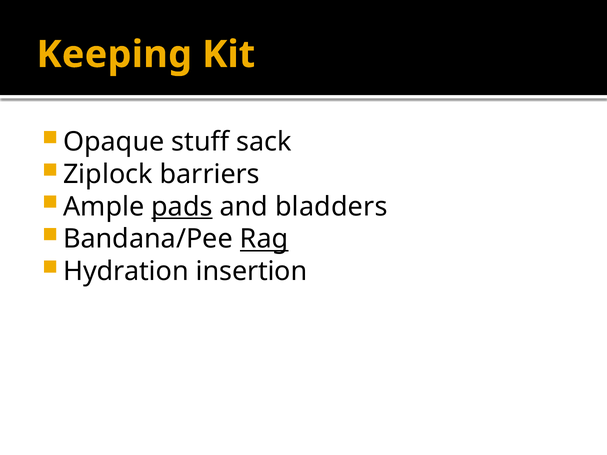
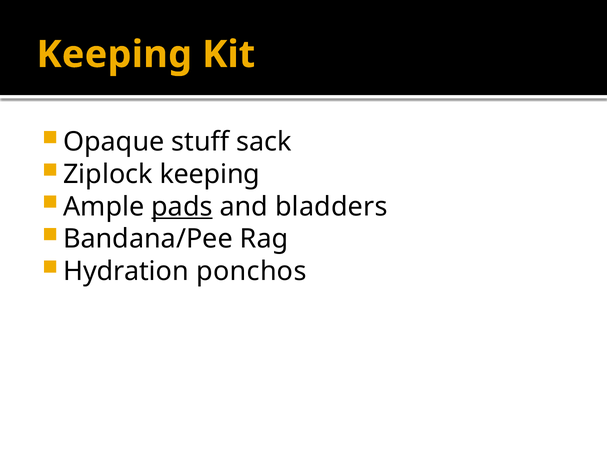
Ziplock barriers: barriers -> keeping
Rag underline: present -> none
insertion: insertion -> ponchos
